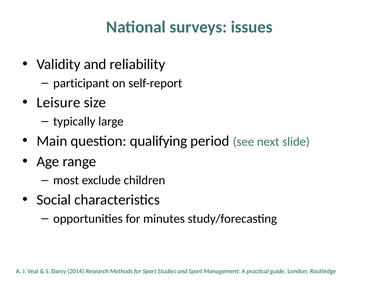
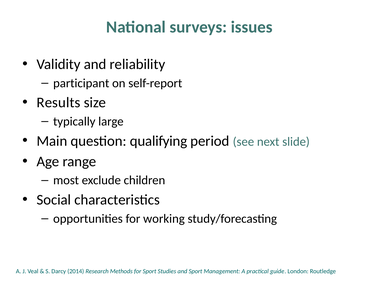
Leisure: Leisure -> Results
minutes: minutes -> working
